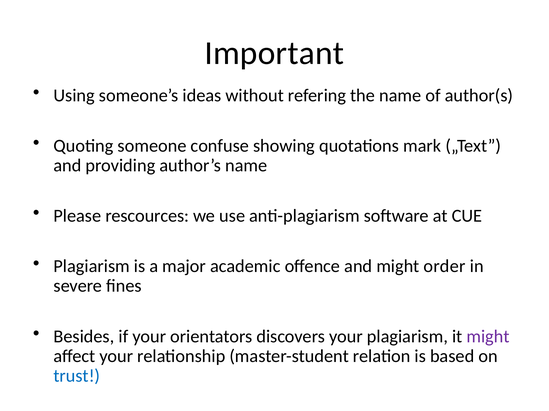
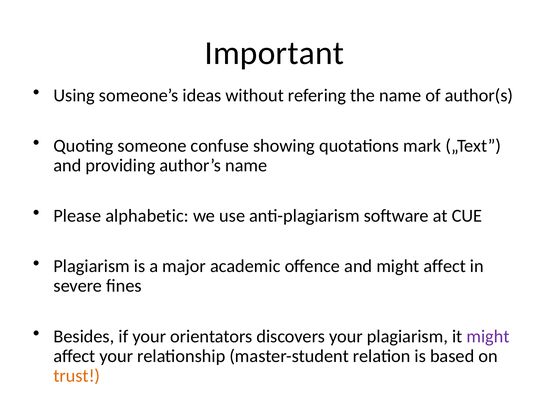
rescources: rescources -> alphabetic
and might order: order -> affect
trust colour: blue -> orange
